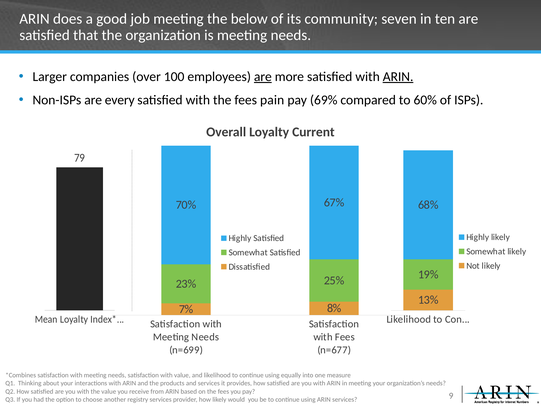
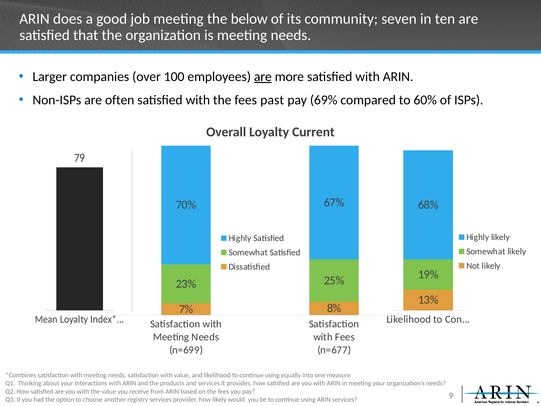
ARIN at (398, 77) underline: present -> none
every: every -> often
pain: pain -> past
